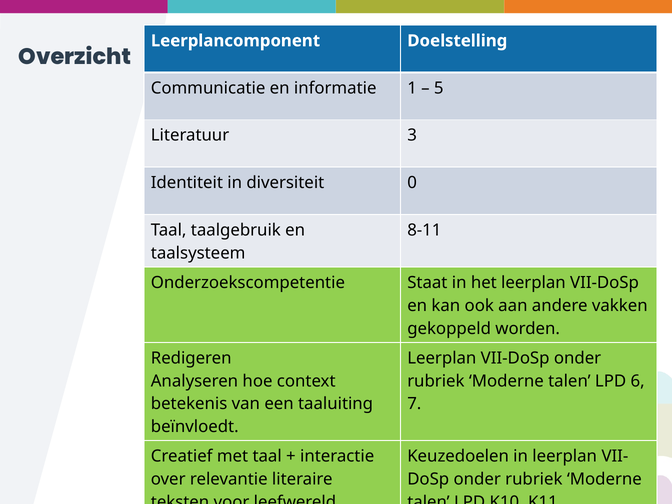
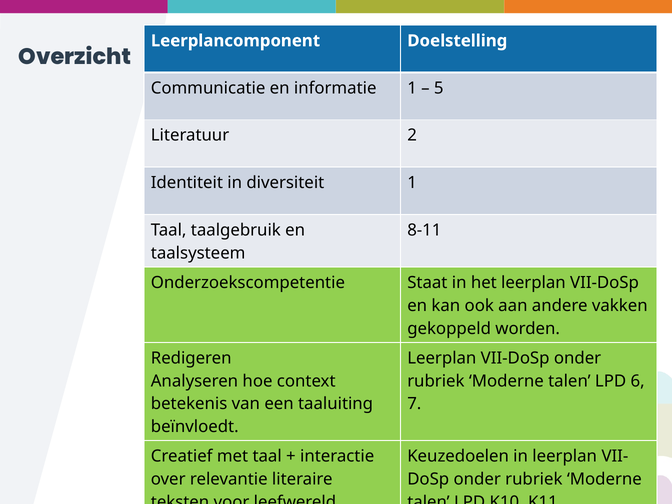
3: 3 -> 2
diversiteit 0: 0 -> 1
